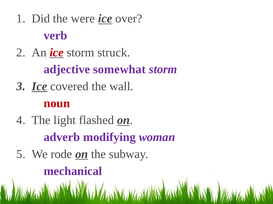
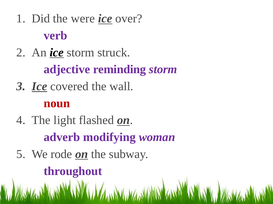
ice at (57, 53) colour: red -> black
somewhat: somewhat -> reminding
mechanical: mechanical -> throughout
